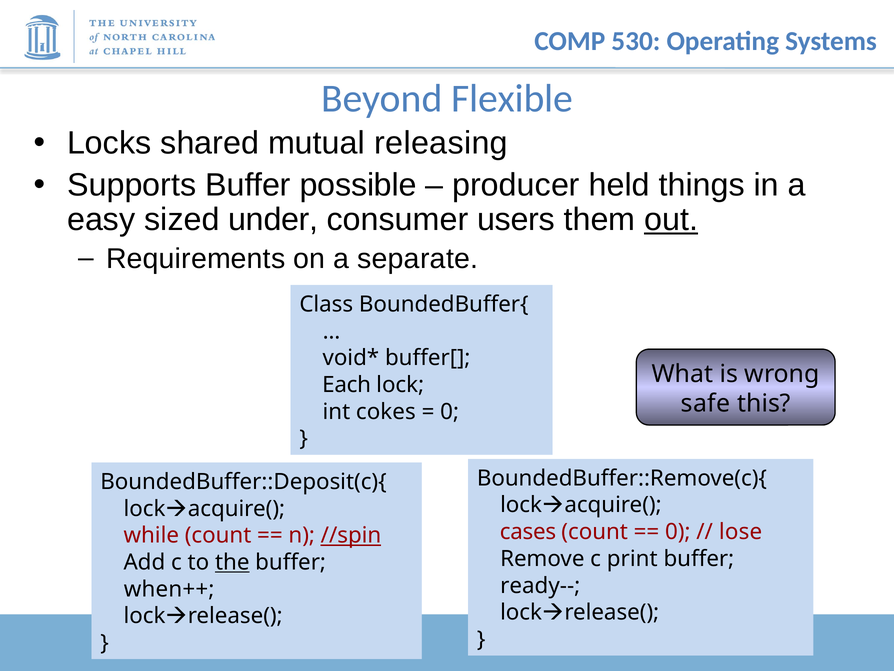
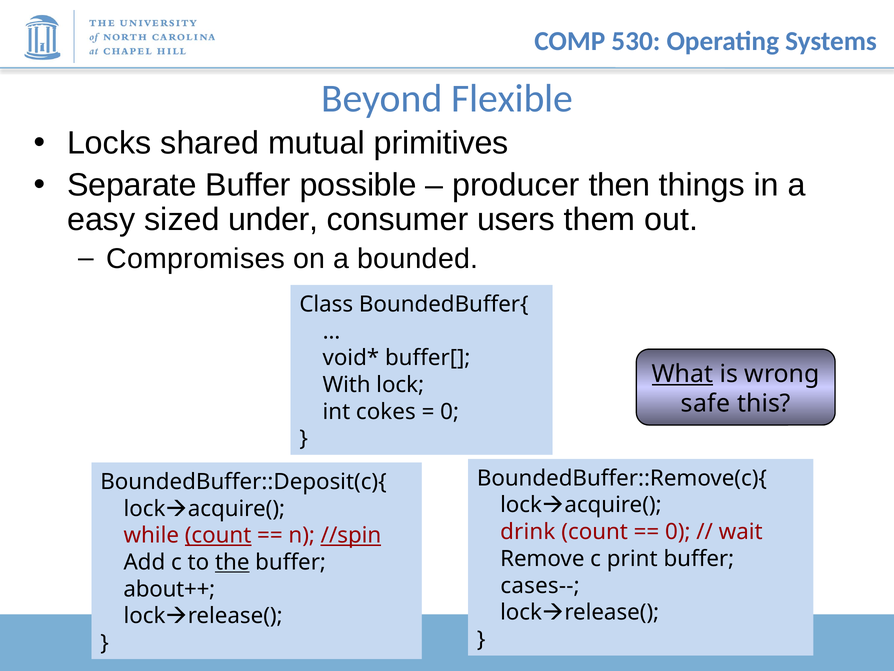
releasing: releasing -> primitives
Supports: Supports -> Separate
held: held -> then
out underline: present -> none
Requirements: Requirements -> Compromises
separate: separate -> bounded
What underline: none -> present
Each: Each -> With
cases: cases -> drink
lose: lose -> wait
count at (218, 535) underline: none -> present
ready--: ready-- -> cases--
when++: when++ -> about++
